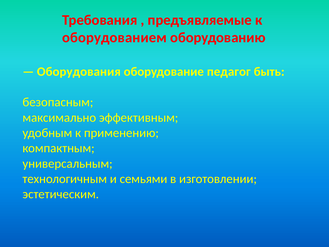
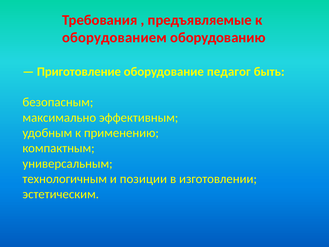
Оборудования: Оборудования -> Приготовление
семьями: семьями -> позиции
